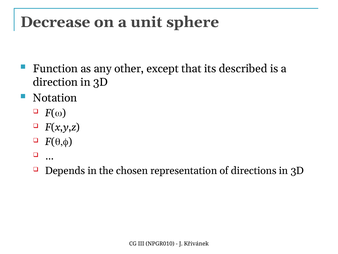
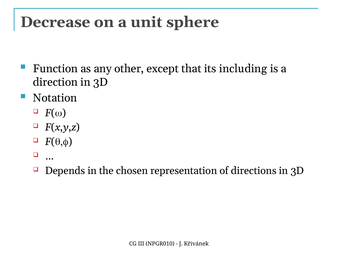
described: described -> including
